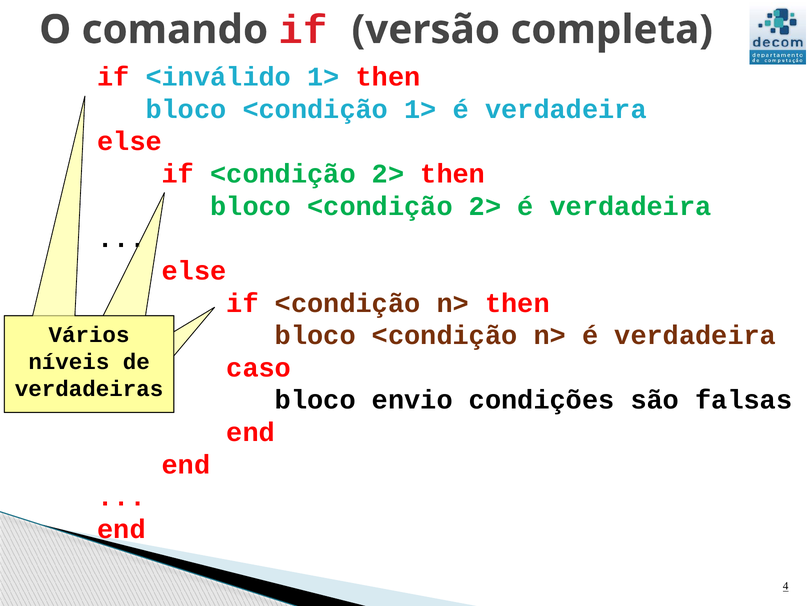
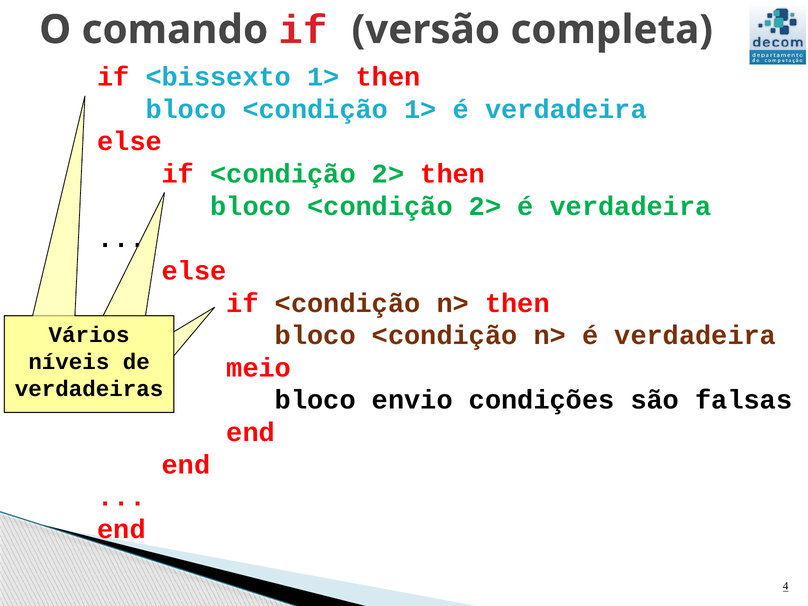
<inválido: <inválido -> <bissexto
caso: caso -> meio
